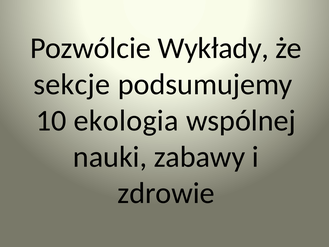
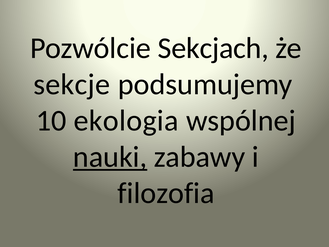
Wykłady: Wykłady -> Sekcjach
nauki underline: none -> present
zdrowie: zdrowie -> filozofia
